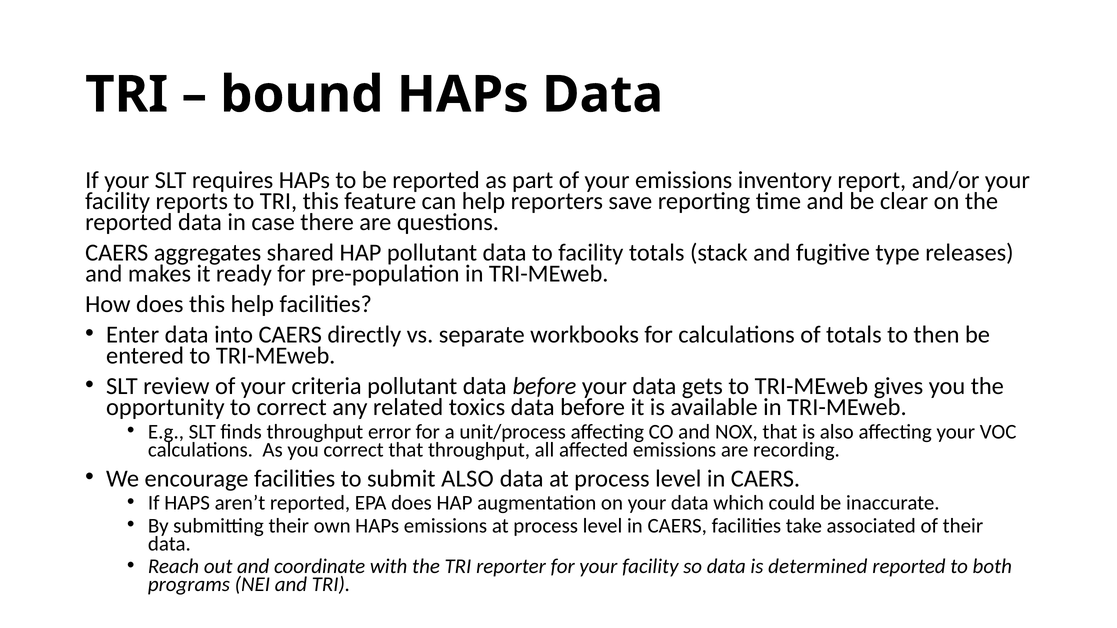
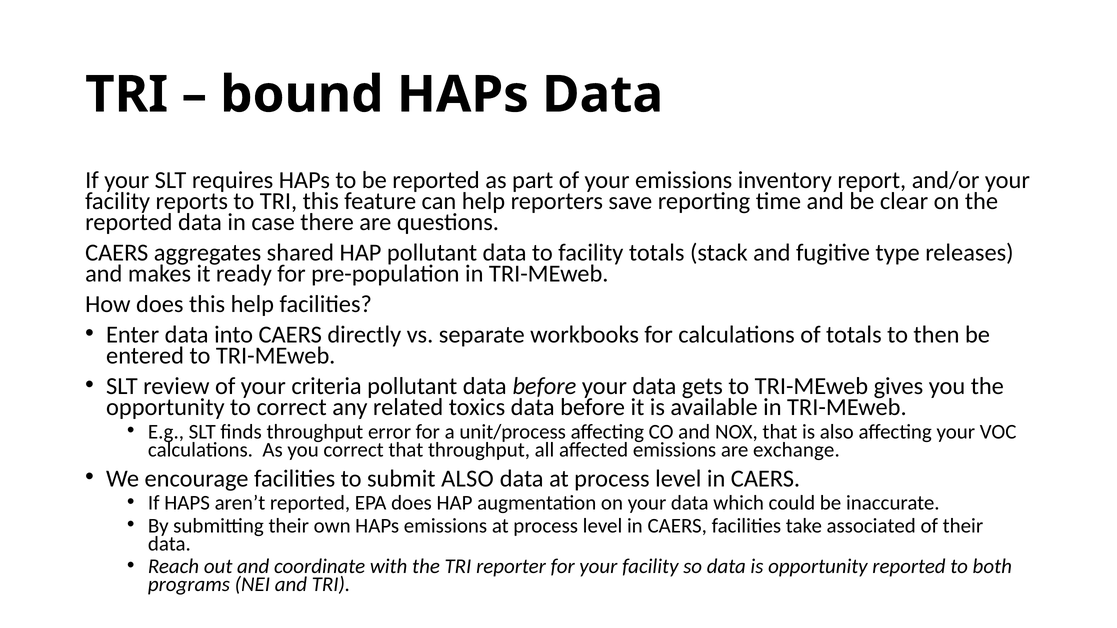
recording: recording -> exchange
is determined: determined -> opportunity
